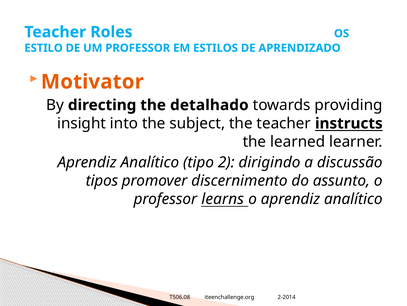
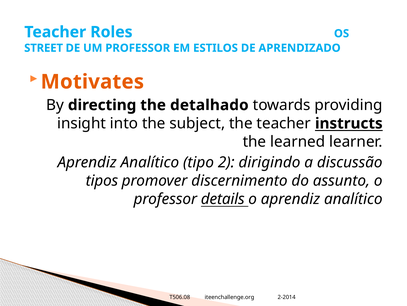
ESTILO: ESTILO -> STREET
Motivator: Motivator -> Motivates
learns: learns -> details
